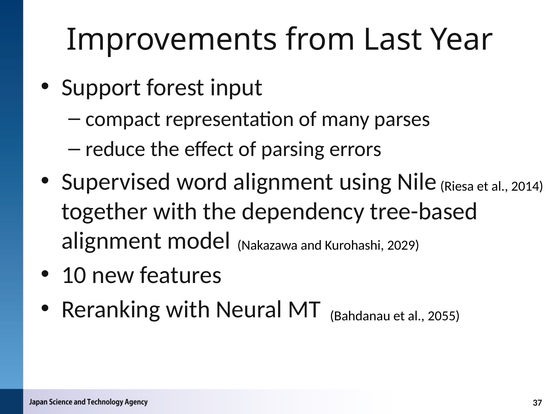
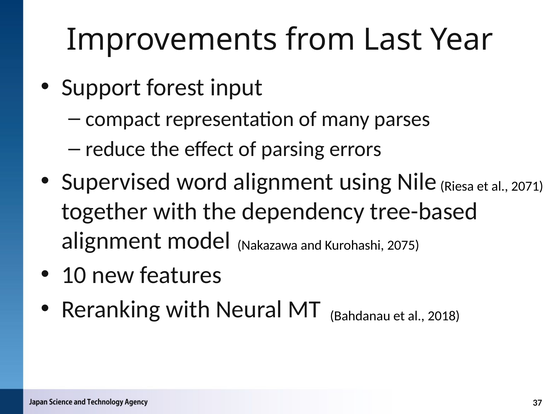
2014: 2014 -> 2071
2029: 2029 -> 2075
2055: 2055 -> 2018
